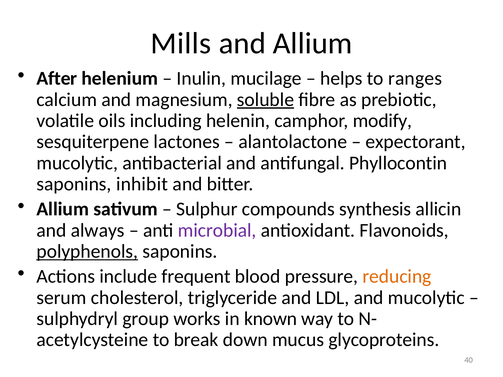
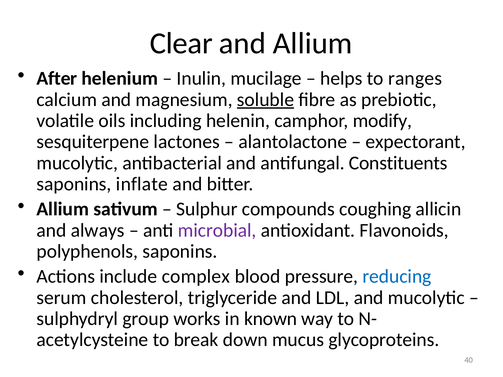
Mills: Mills -> Clear
Phyllocontin: Phyllocontin -> Constituents
inhibit: inhibit -> inflate
synthesis: synthesis -> coughing
polyphenols underline: present -> none
frequent: frequent -> complex
reducing colour: orange -> blue
